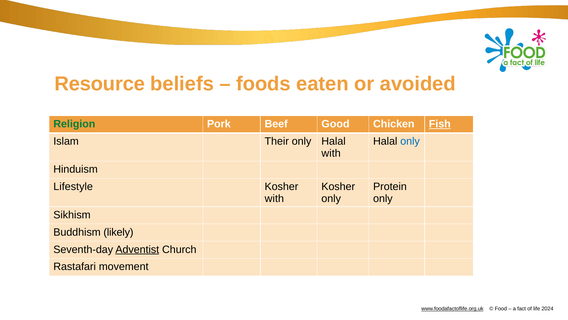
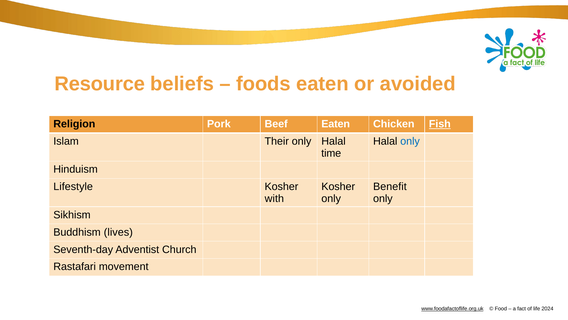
Religion colour: green -> black
Beef Good: Good -> Eaten
with at (331, 153): with -> time
Protein: Protein -> Benefit
likely: likely -> lives
Adventist underline: present -> none
